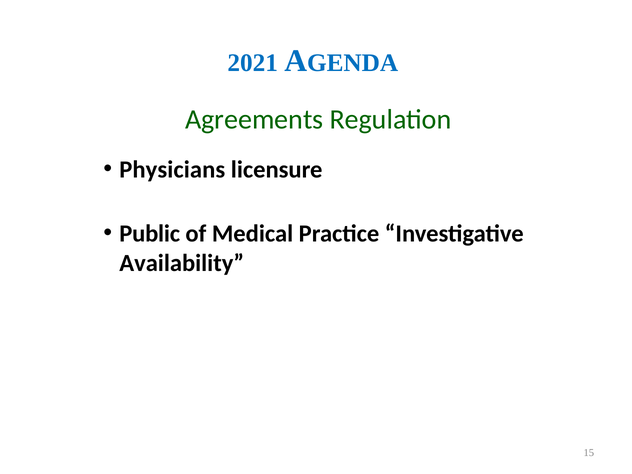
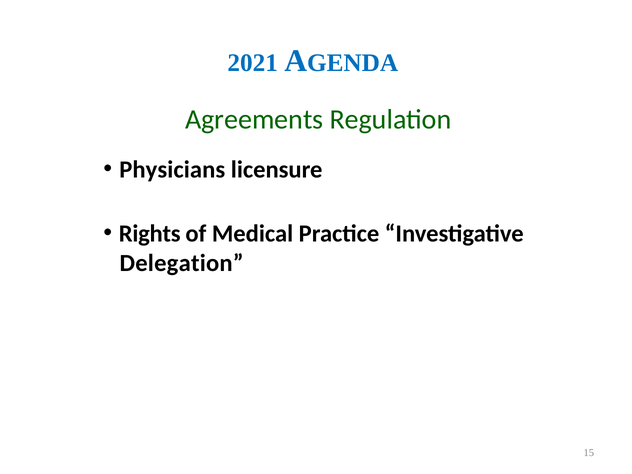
Public: Public -> Rights
Availability: Availability -> Delegation
